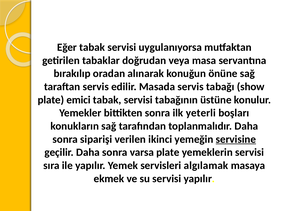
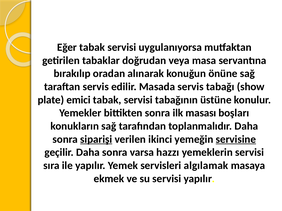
yeterli: yeterli -> masası
siparişi underline: none -> present
varsa plate: plate -> hazzı
